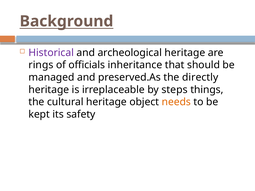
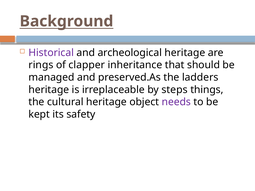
officials: officials -> clapper
directly: directly -> ladders
needs colour: orange -> purple
